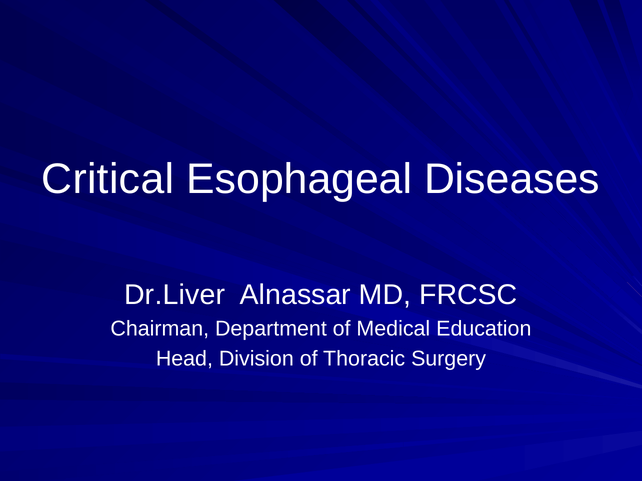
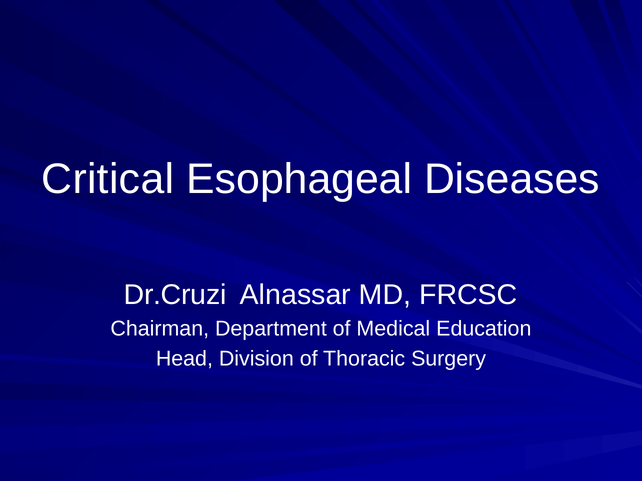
Dr.Liver: Dr.Liver -> Dr.Cruzi
